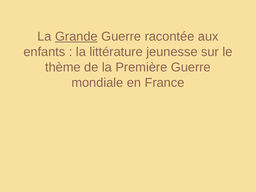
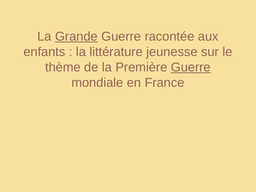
Guerre at (191, 67) underline: none -> present
